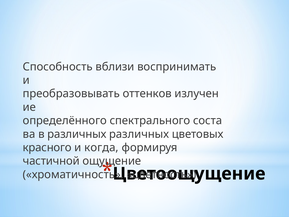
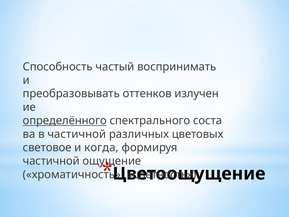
вблизи: вблизи -> частый
определённого underline: none -> present
в различных: различных -> частичной
красного: красного -> световое
